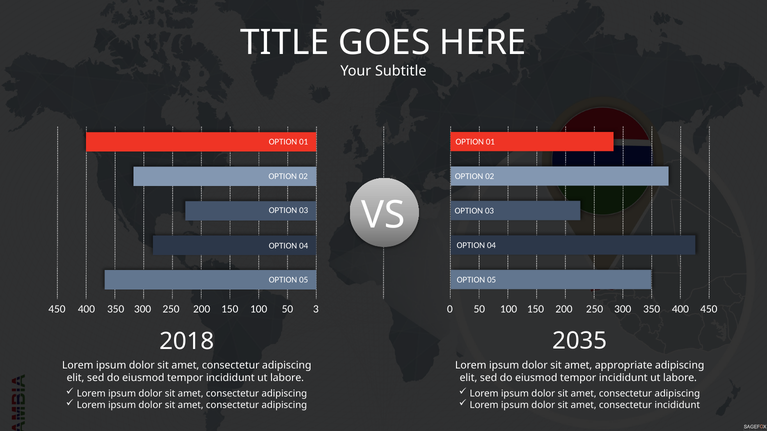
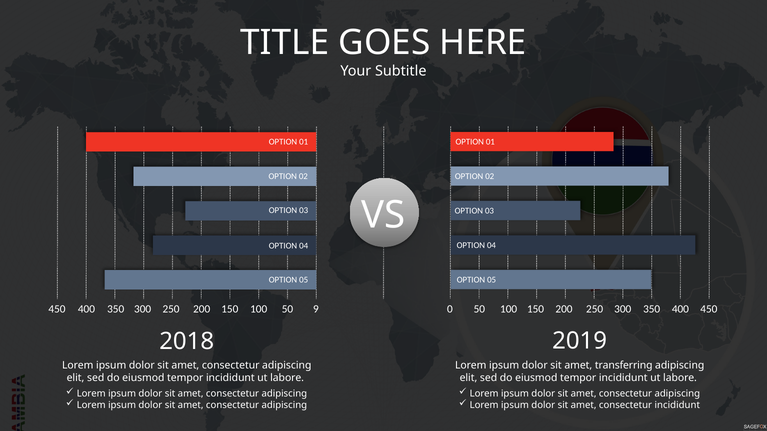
3: 3 -> 9
2035: 2035 -> 2019
appropriate: appropriate -> transferring
